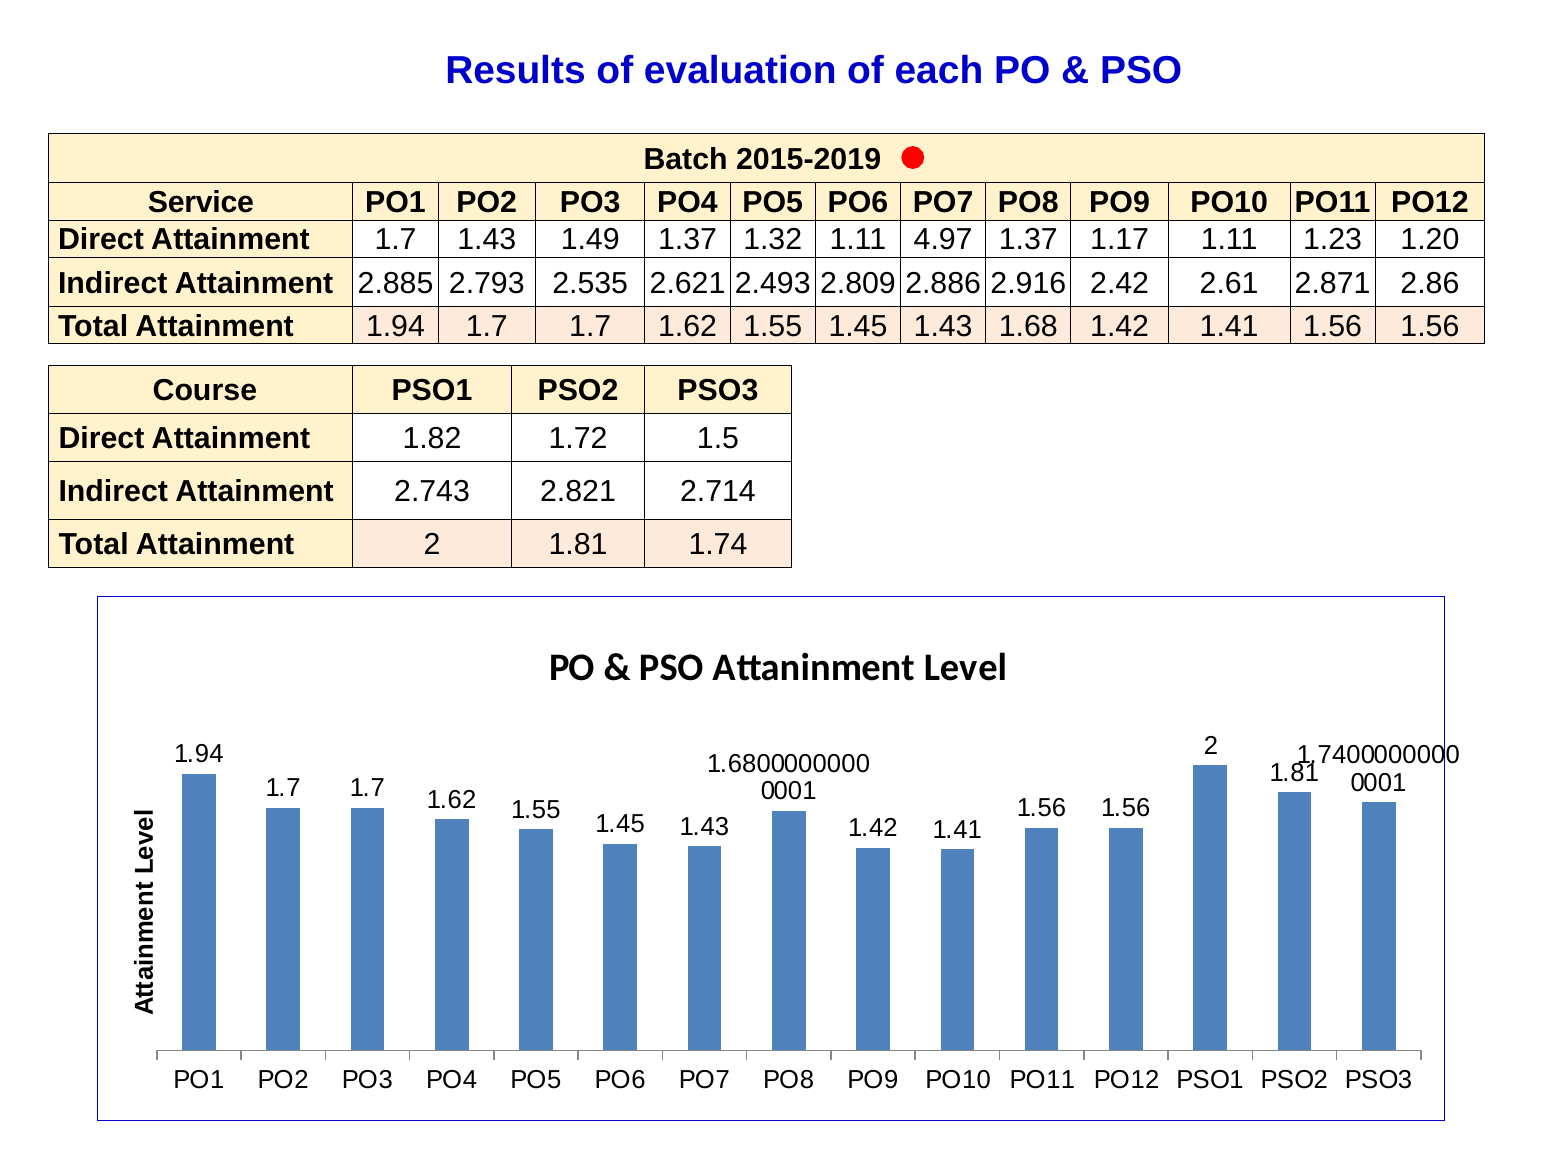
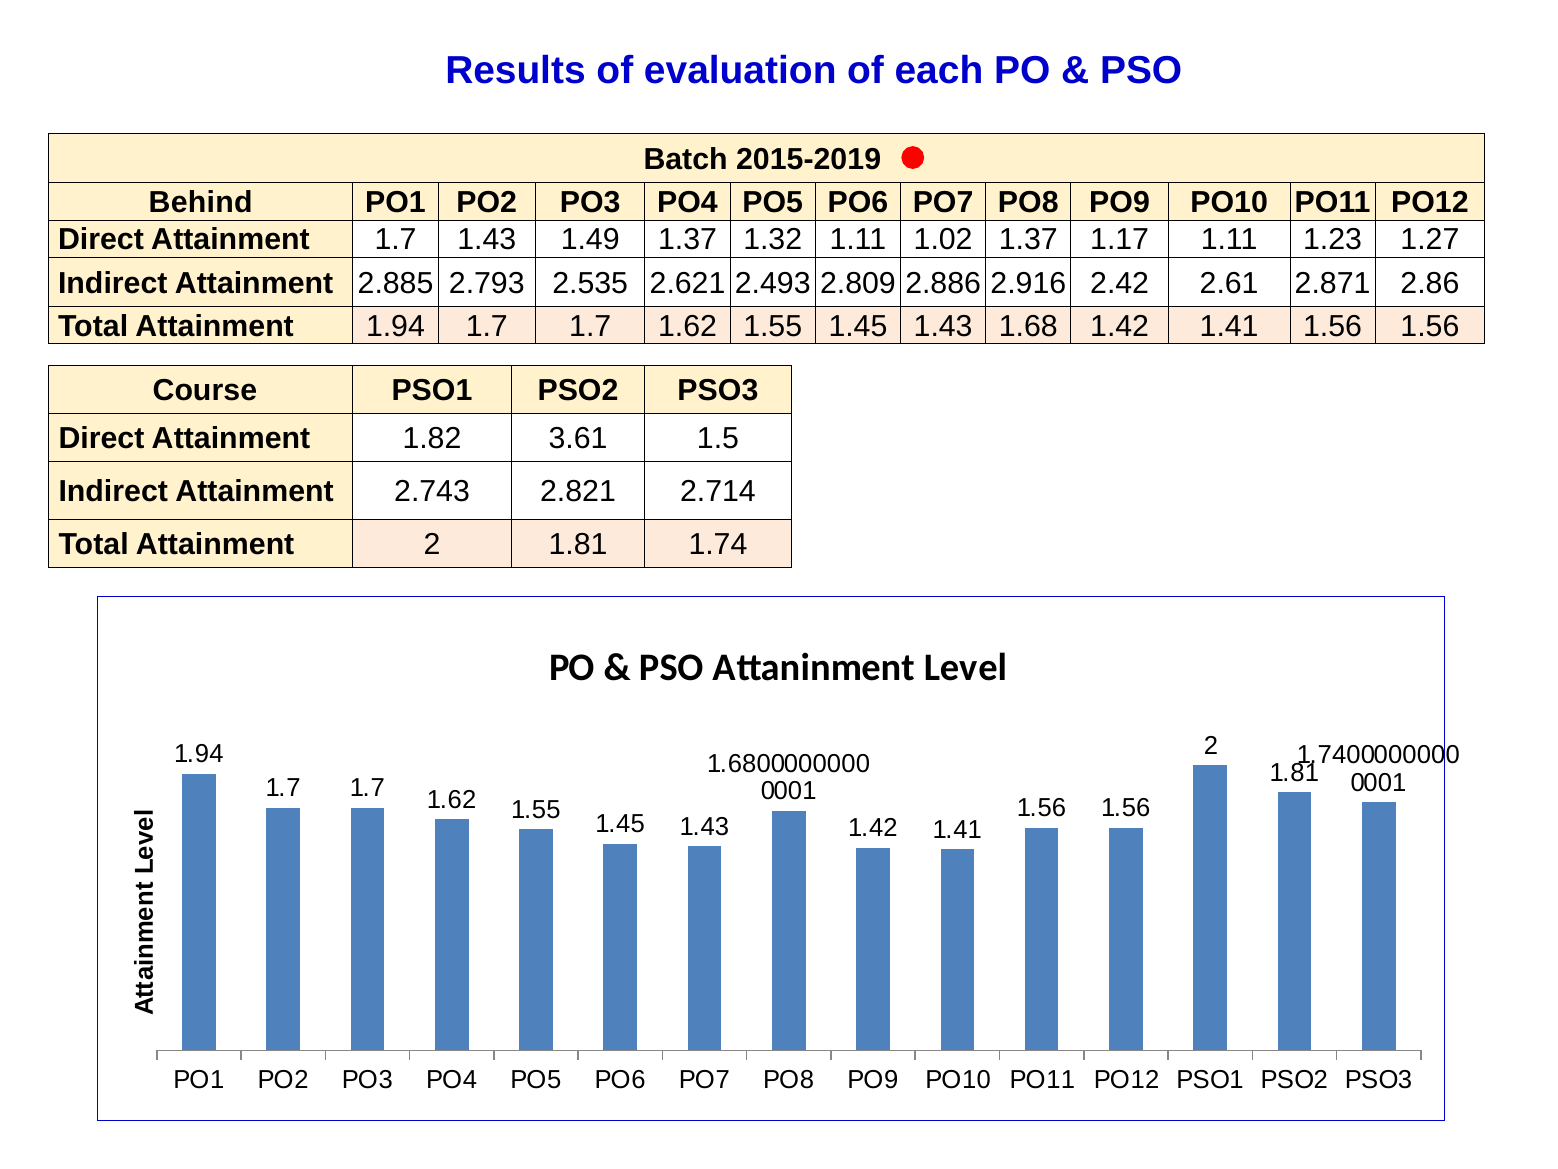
Service: Service -> Behind
4.97: 4.97 -> 1.02
1.20: 1.20 -> 1.27
1.72: 1.72 -> 3.61
